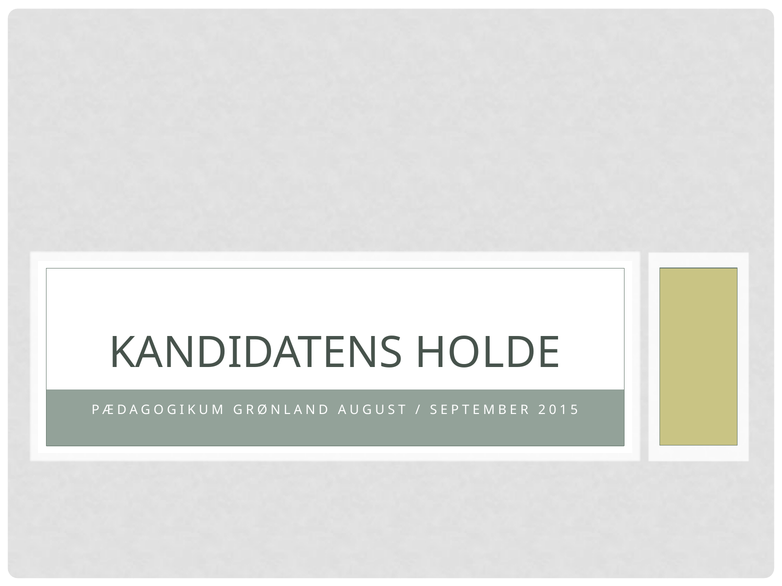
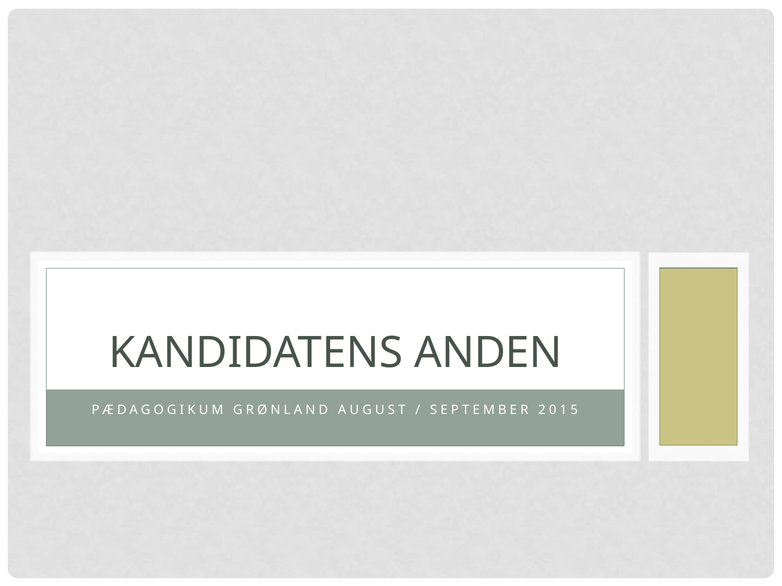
HOLDE: HOLDE -> ANDEN
